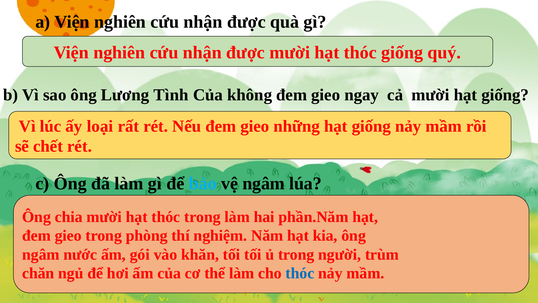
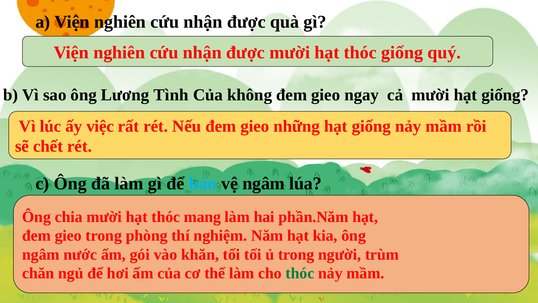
loại: loại -> việc
thóc trong: trong -> mang
thóc at (300, 273) colour: blue -> green
